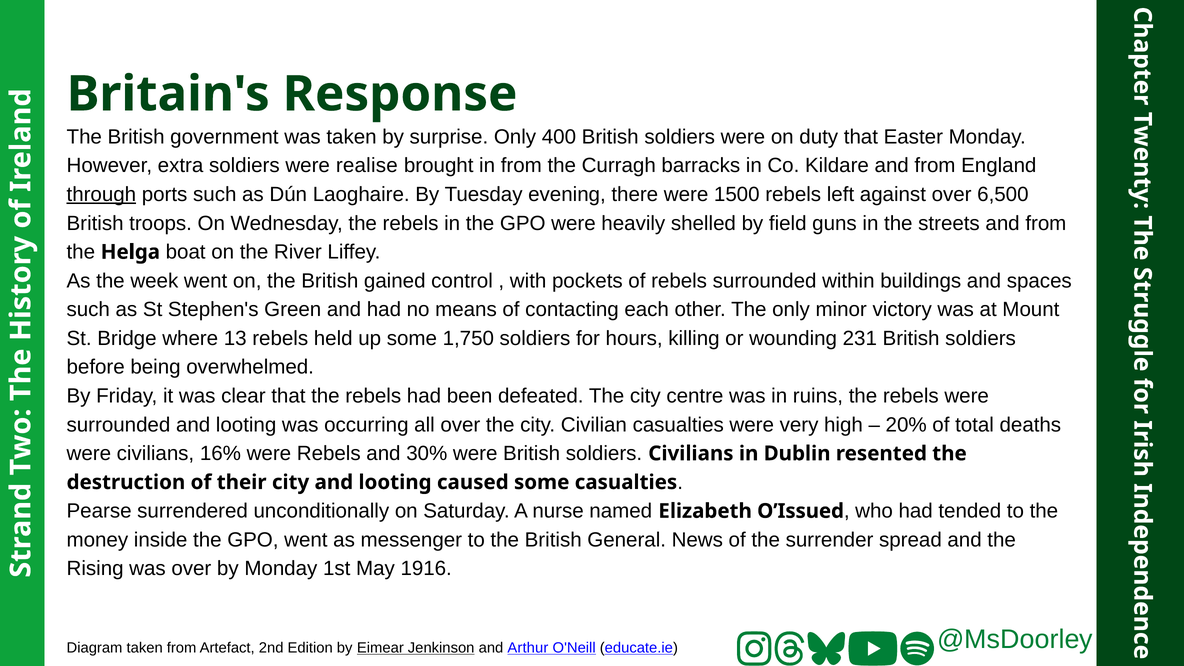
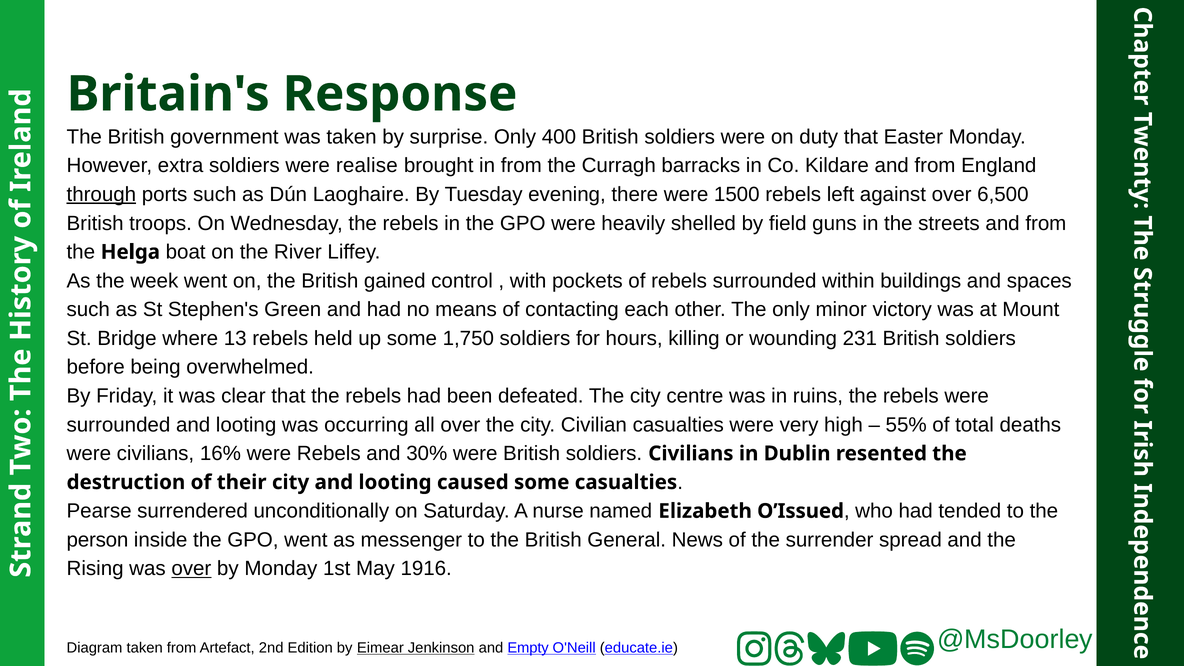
20%: 20% -> 55%
money: money -> person
over at (191, 569) underline: none -> present
Arthur: Arthur -> Empty
